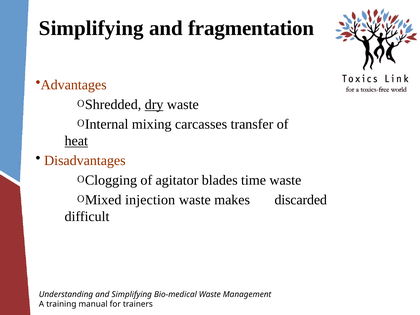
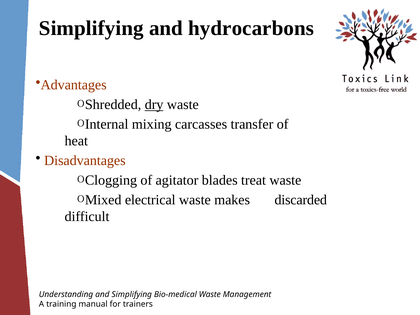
fragmentation: fragmentation -> hydrocarbons
heat underline: present -> none
time: time -> treat
injection: injection -> electrical
